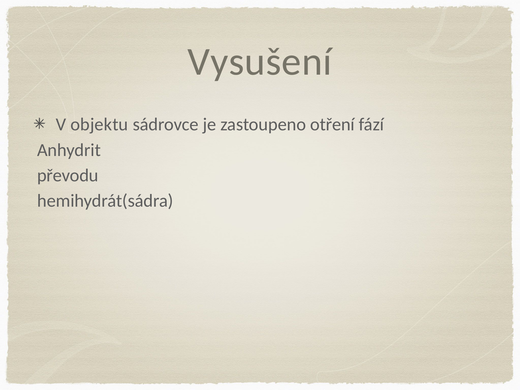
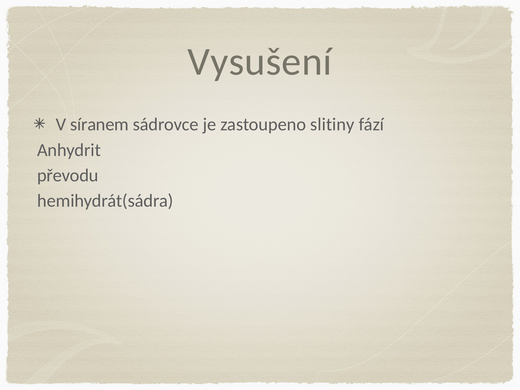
objektu: objektu -> síranem
otření: otření -> slitiny
